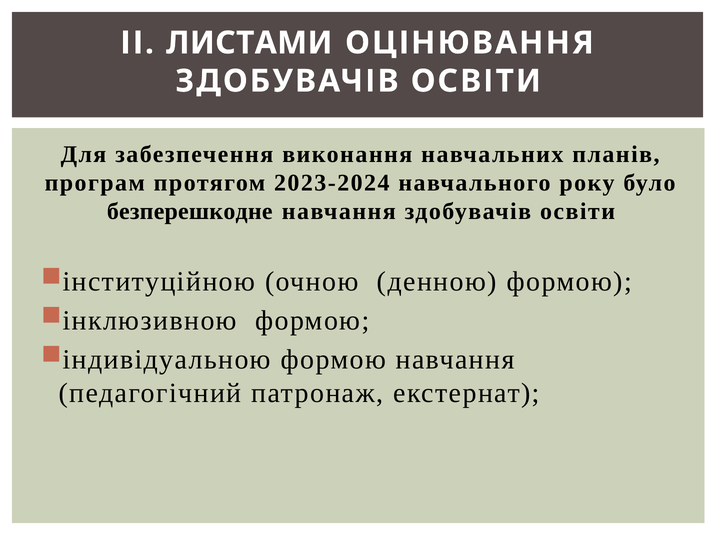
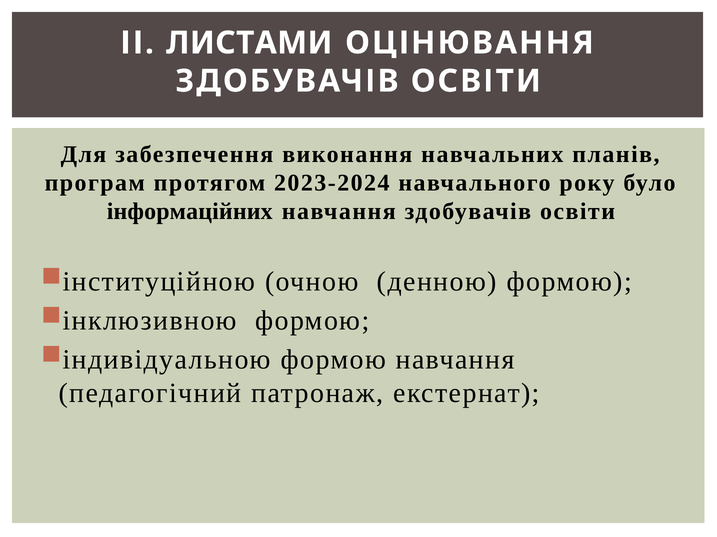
безперешкодне: безперешкодне -> інформаційних
